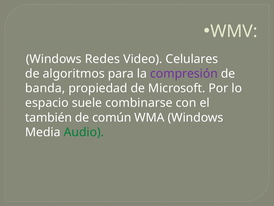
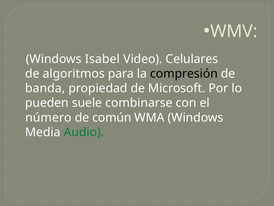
Redes: Redes -> Isabel
compresión colour: purple -> black
espacio: espacio -> pueden
también: también -> número
